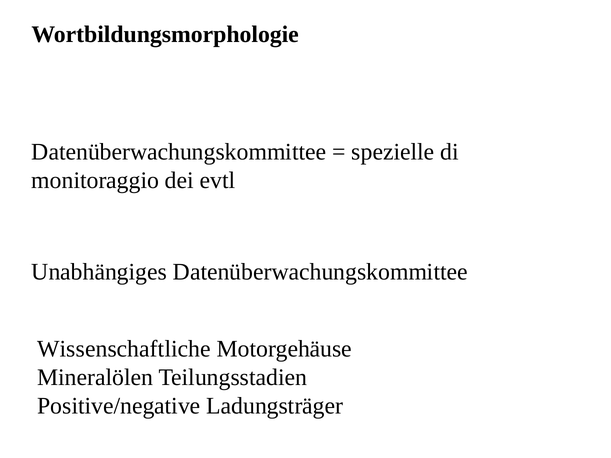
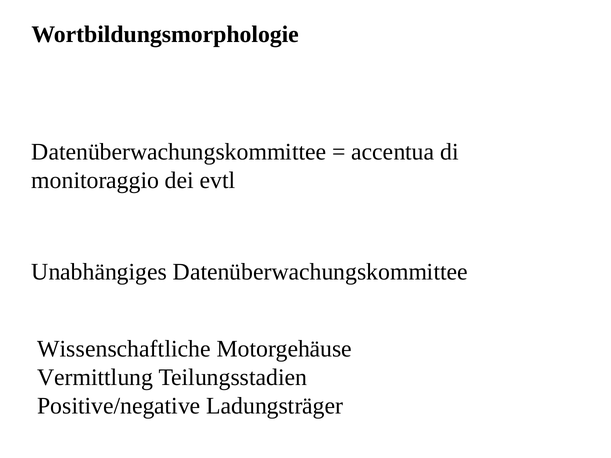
spezielle: spezielle -> accentua
Mineralölen: Mineralölen -> Vermittlung
